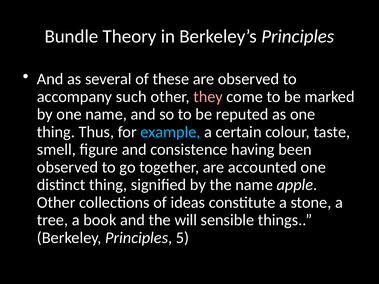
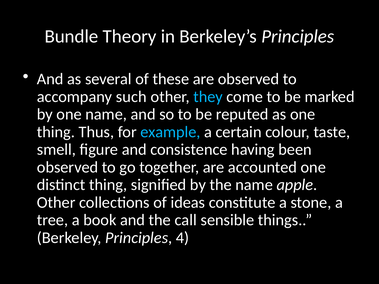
they colour: pink -> light blue
will: will -> call
5: 5 -> 4
